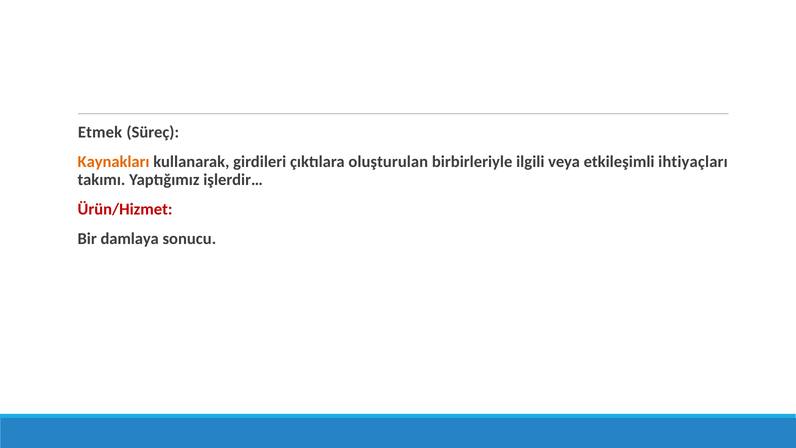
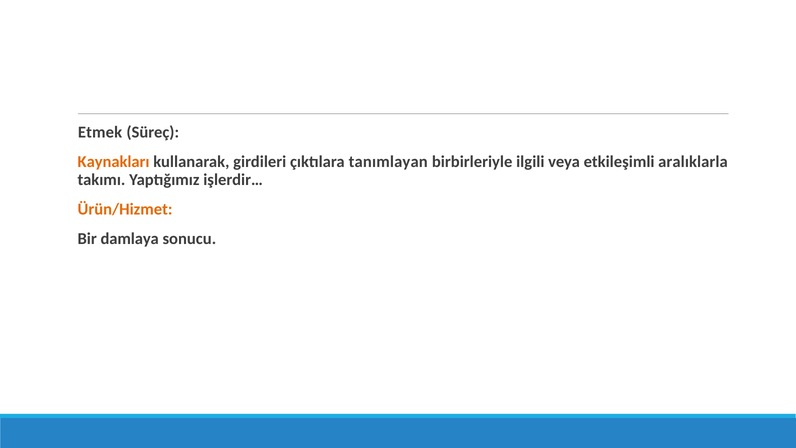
oluşturulan: oluşturulan -> tanımlayan
ihtiyaçları: ihtiyaçları -> aralıklarla
Ürün/Hizmet colour: red -> orange
